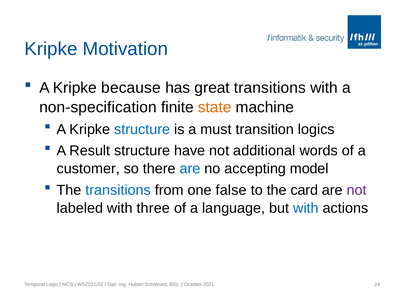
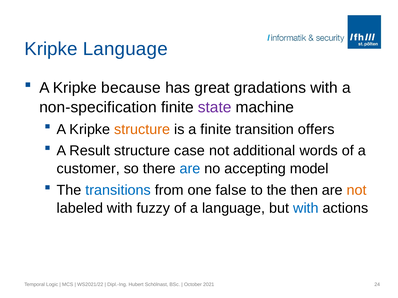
Kripke Motivation: Motivation -> Language
great transitions: transitions -> gradations
state colour: orange -> purple
structure at (142, 130) colour: blue -> orange
a must: must -> finite
logics: logics -> offers
have: have -> case
card: card -> then
not at (357, 190) colour: purple -> orange
three: three -> fuzzy
